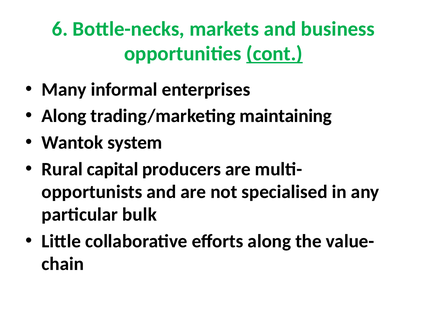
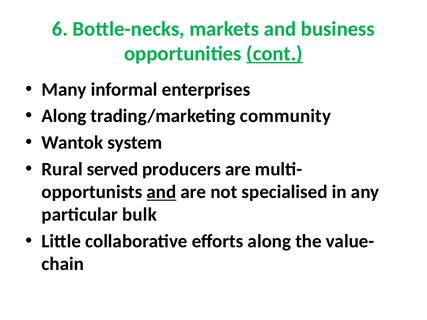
maintaining: maintaining -> community
capital: capital -> served
and at (161, 192) underline: none -> present
